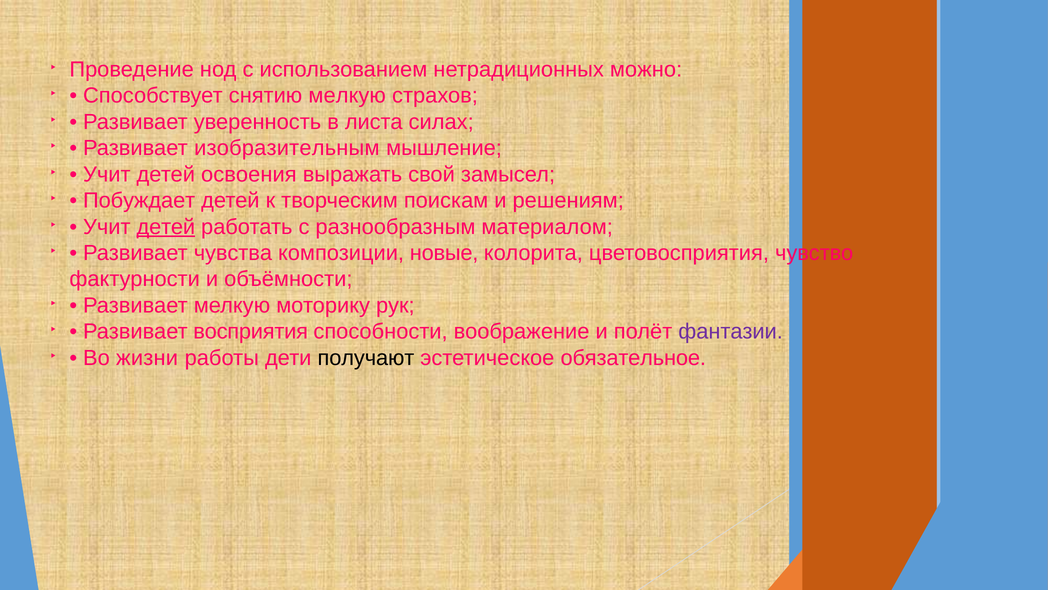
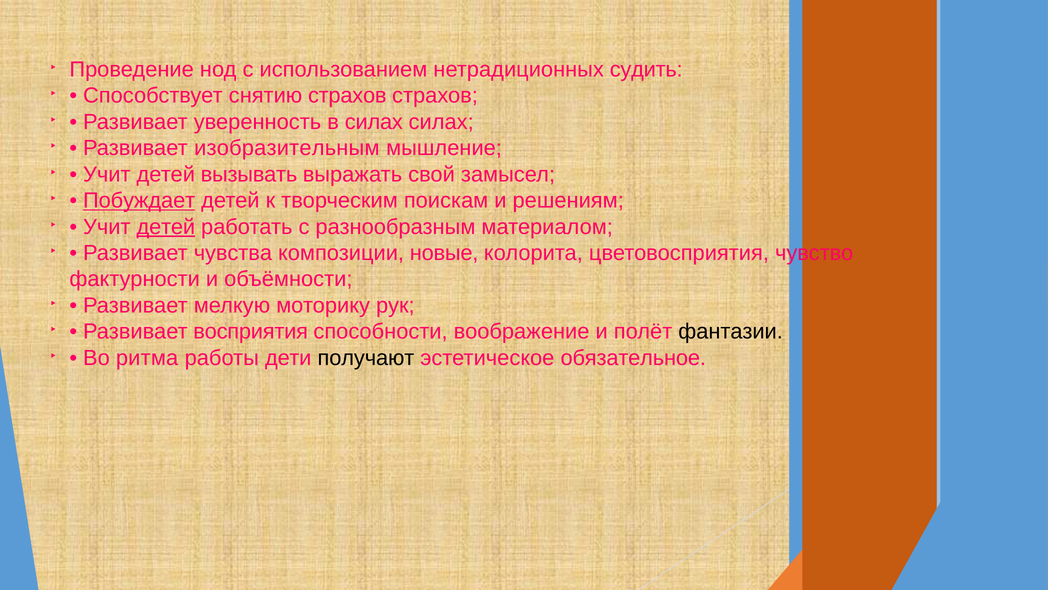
можно: можно -> судить
снятию мелкую: мелкую -> страхов
в листа: листа -> силах
освоения: освоения -> вызывать
Побуждает underline: none -> present
фантазии colour: purple -> black
жизни: жизни -> ритма
